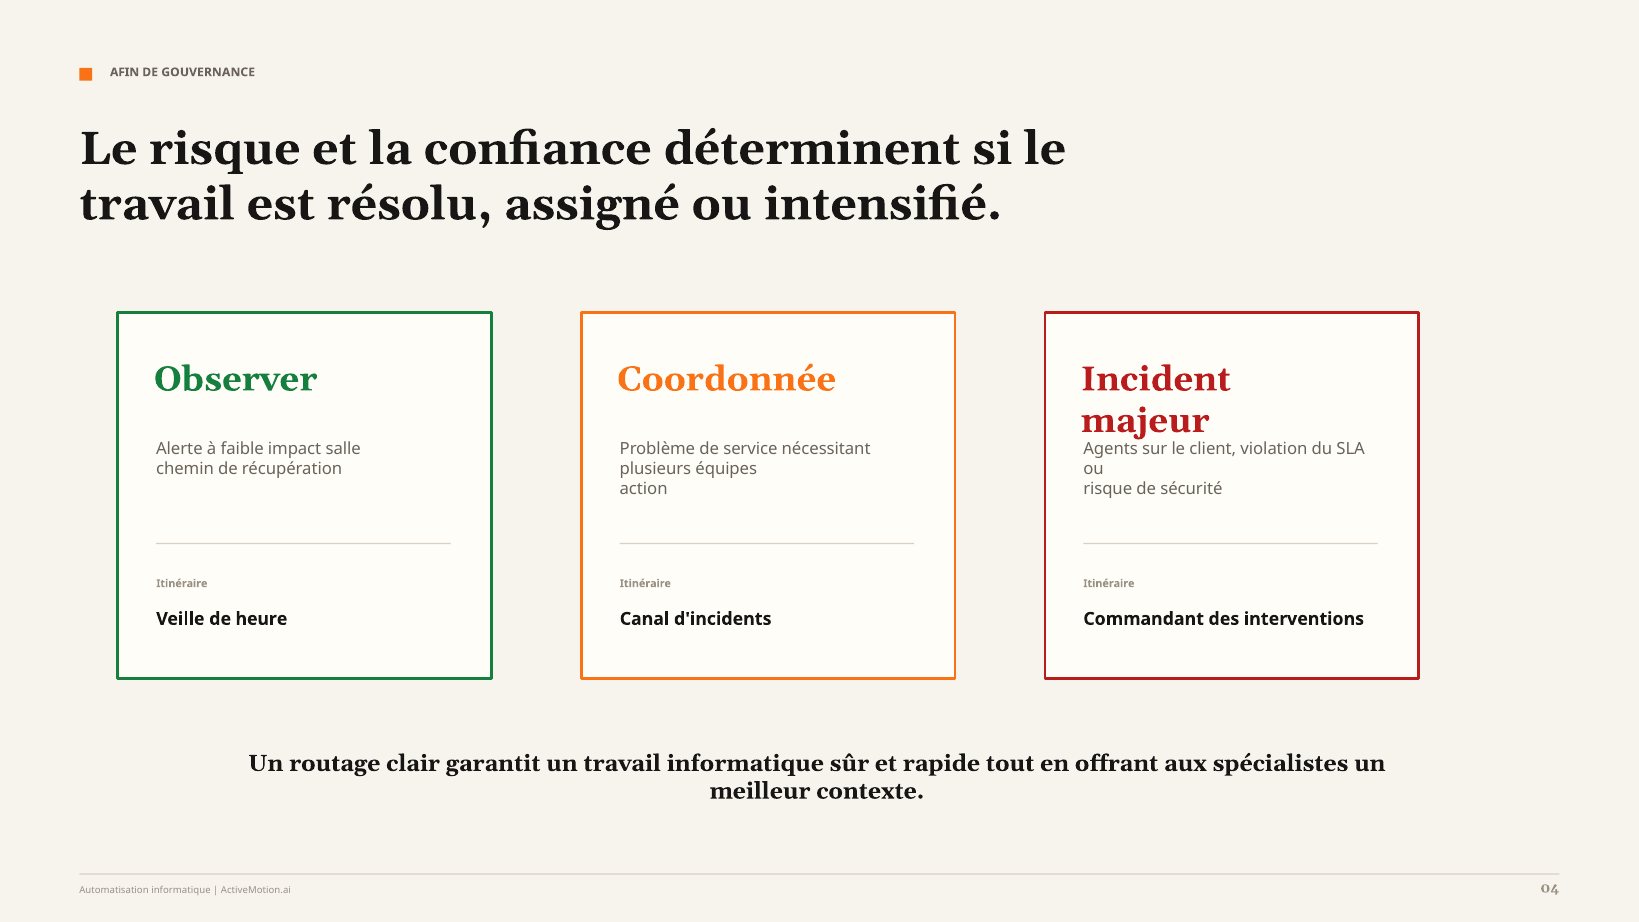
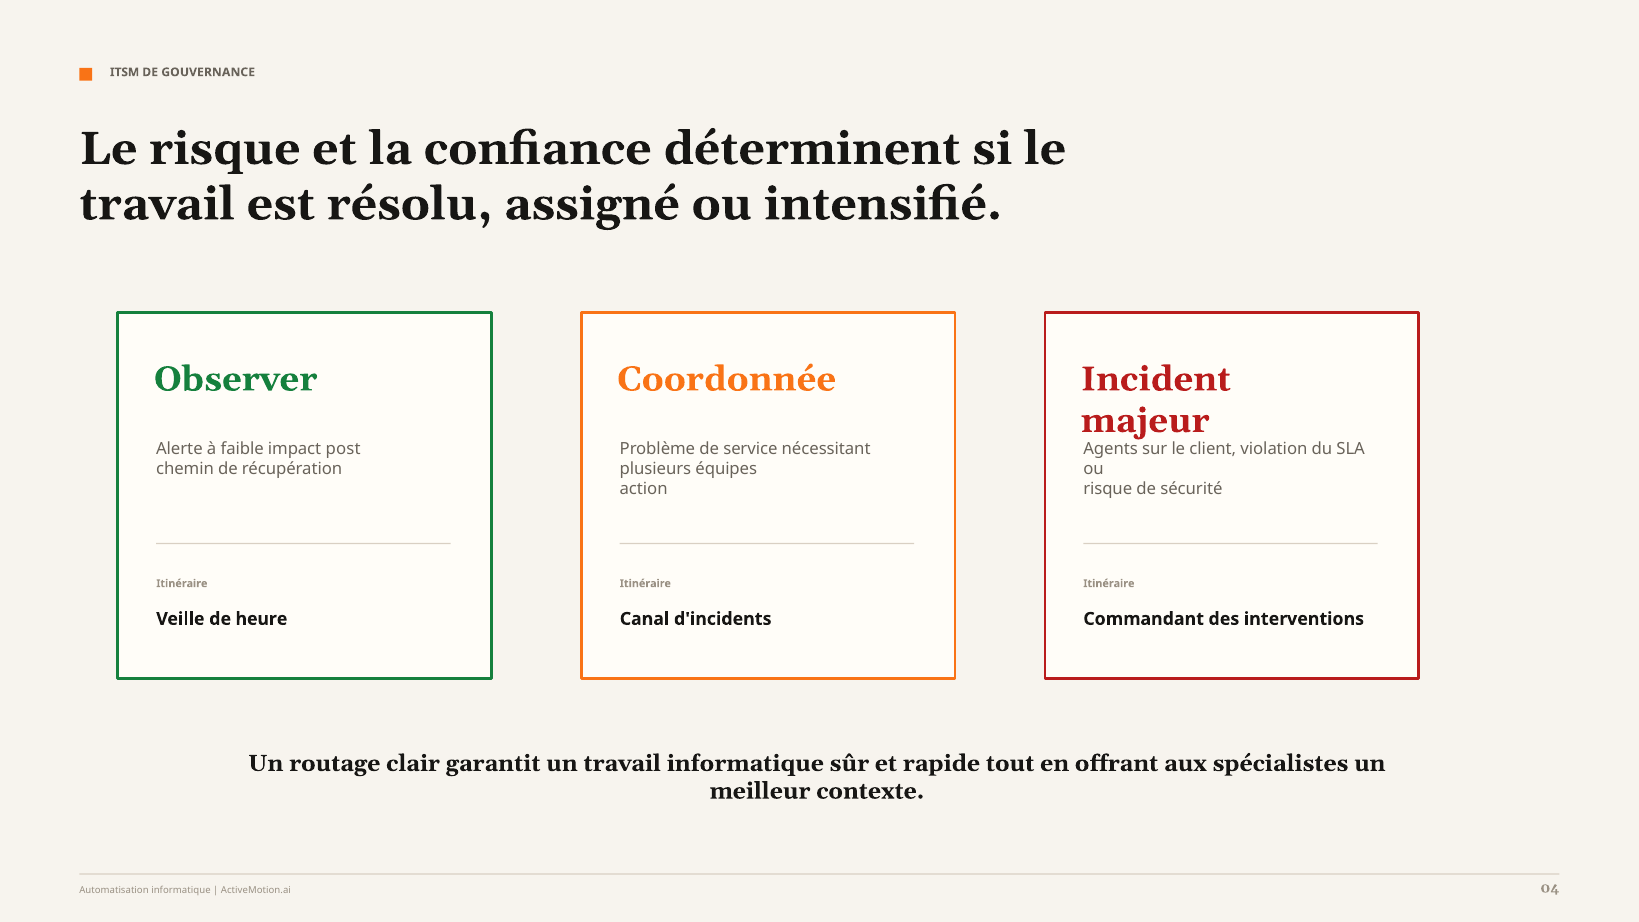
AFIN: AFIN -> ITSM
salle: salle -> post
